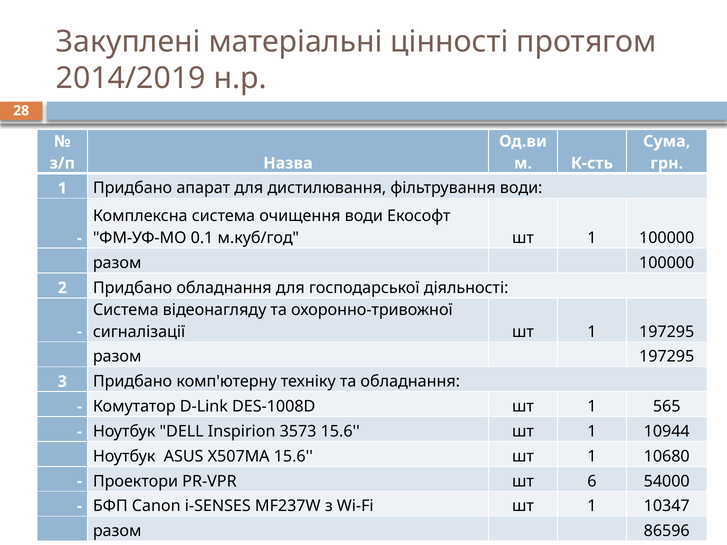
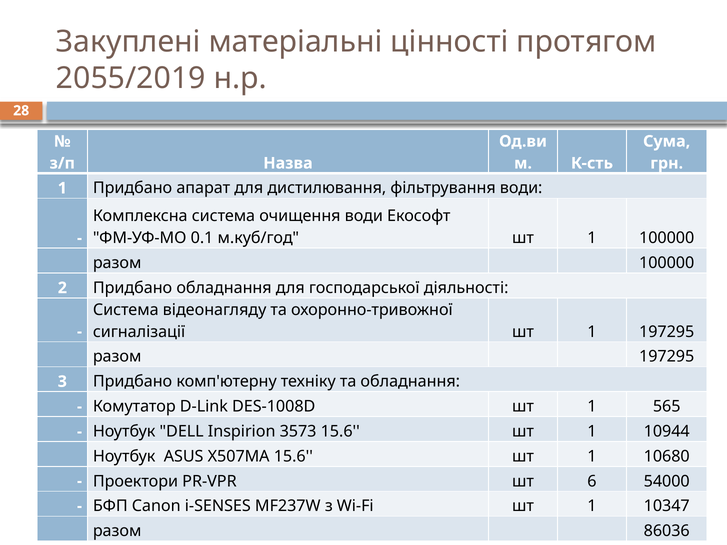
2014/2019: 2014/2019 -> 2055/2019
86596: 86596 -> 86036
